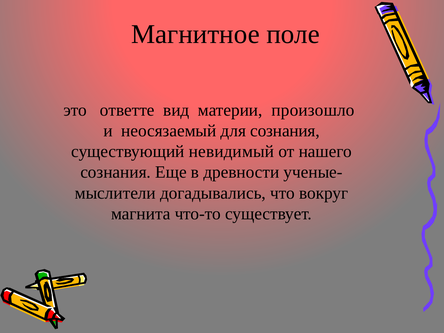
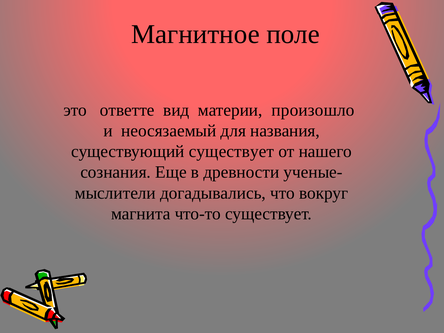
для сознания: сознания -> названия
существующий невидимый: невидимый -> существует
